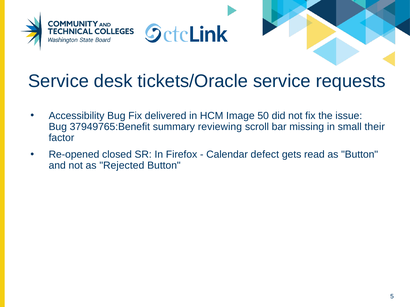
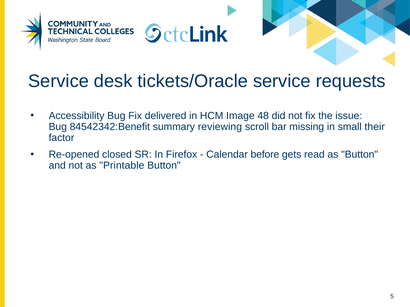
50: 50 -> 48
37949765:Benefit: 37949765:Benefit -> 84542342:Benefit
defect: defect -> before
Rejected: Rejected -> Printable
